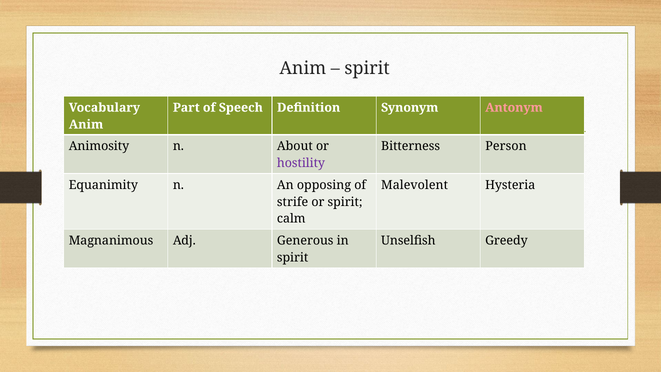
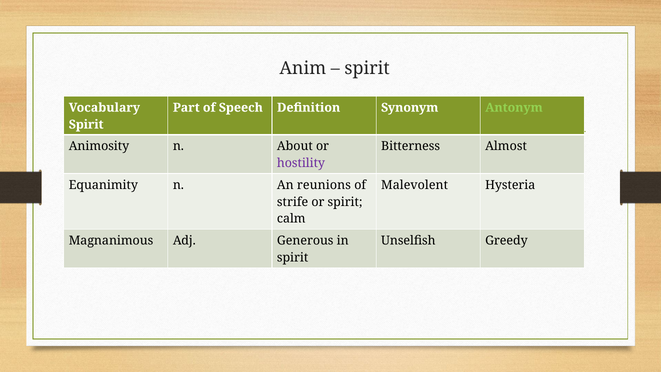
Antonym colour: pink -> light green
Anim at (86, 124): Anim -> Spirit
Person: Person -> Almost
opposing: opposing -> reunions
